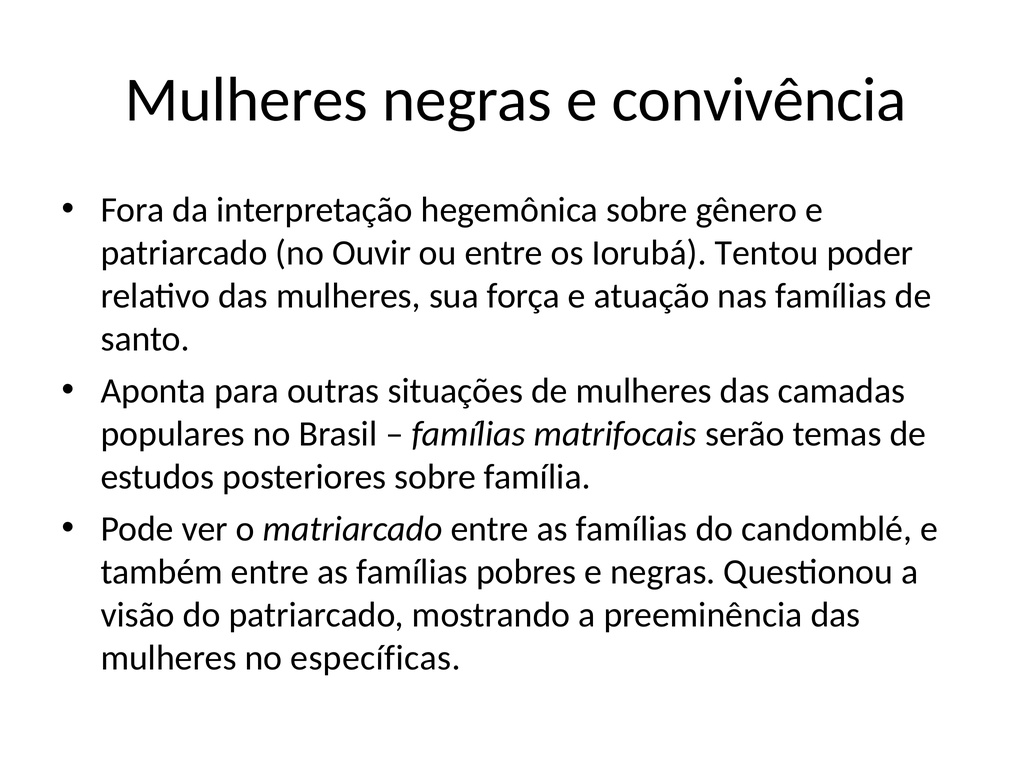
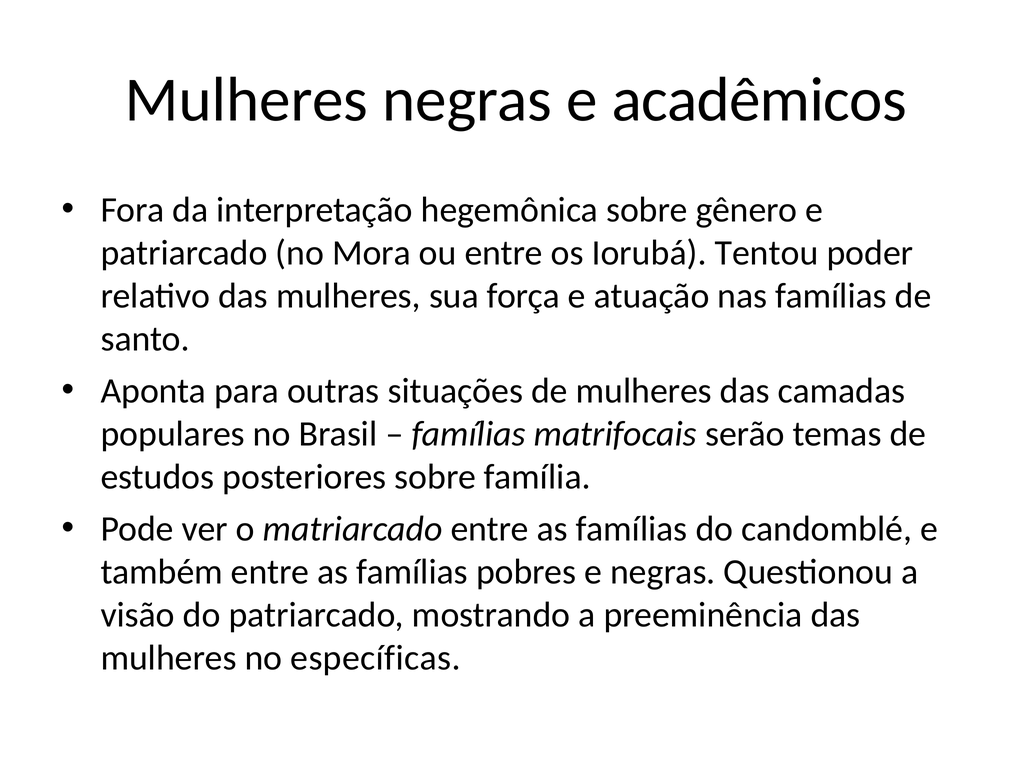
convivência: convivência -> acadêmicos
Ouvir: Ouvir -> Mora
